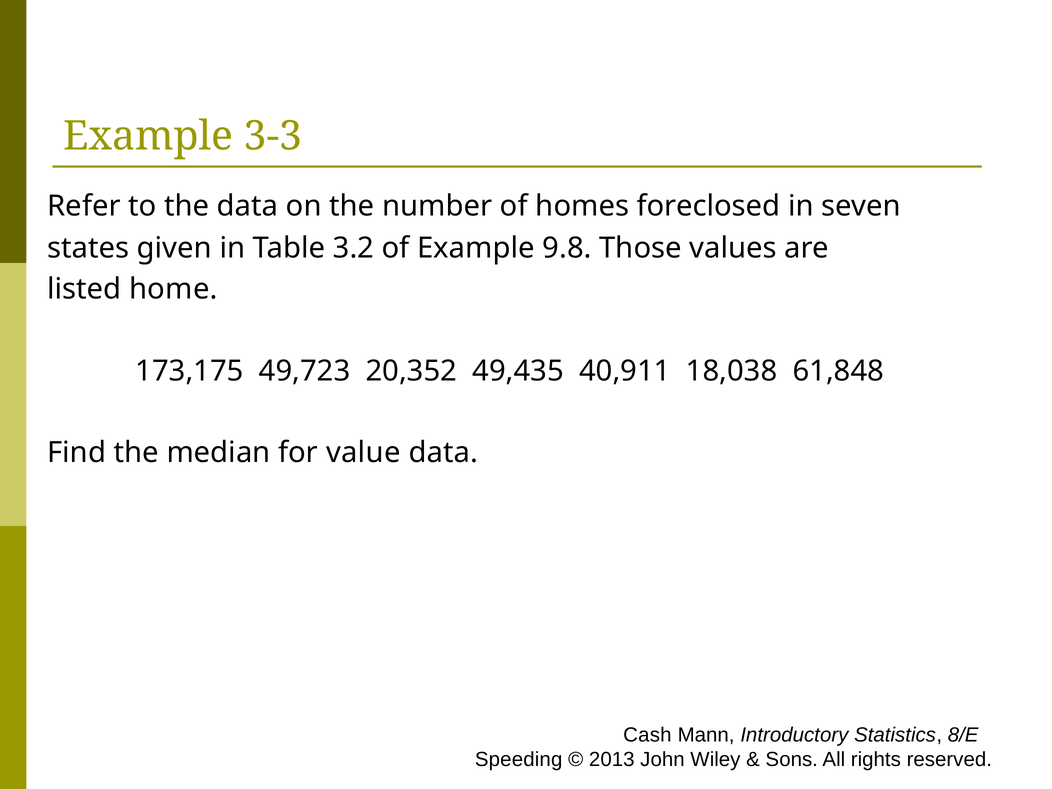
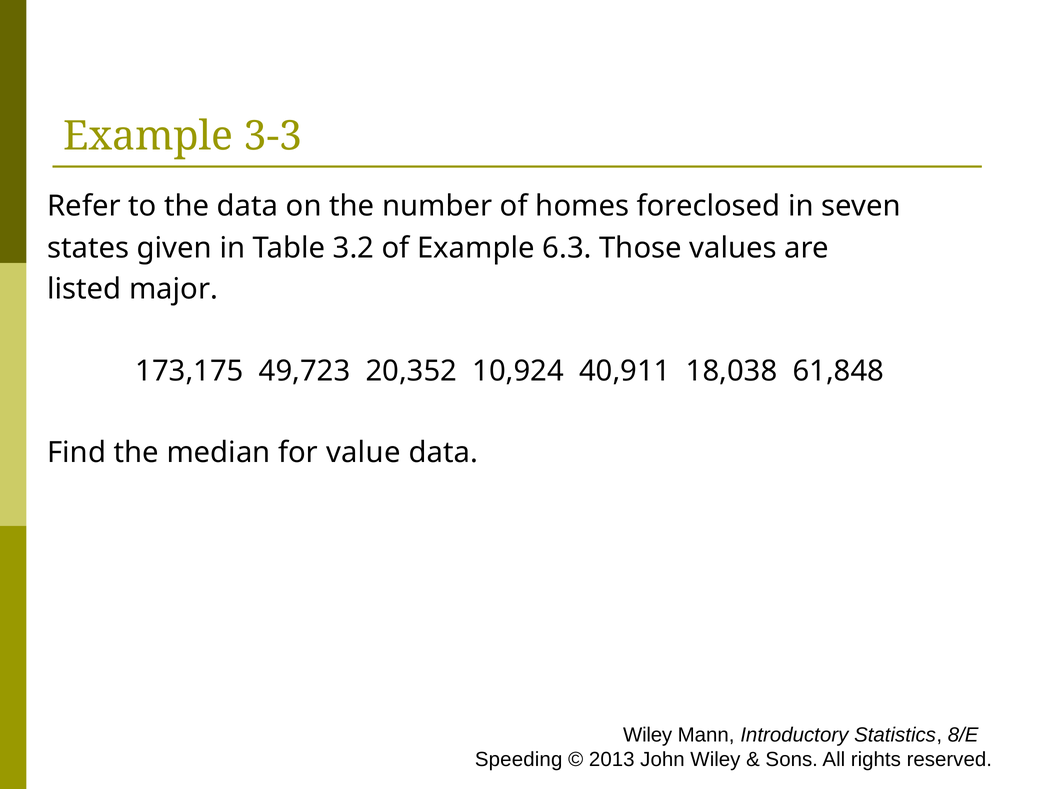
9.8: 9.8 -> 6.3
home: home -> major
49,435: 49,435 -> 10,924
Cash at (647, 735): Cash -> Wiley
